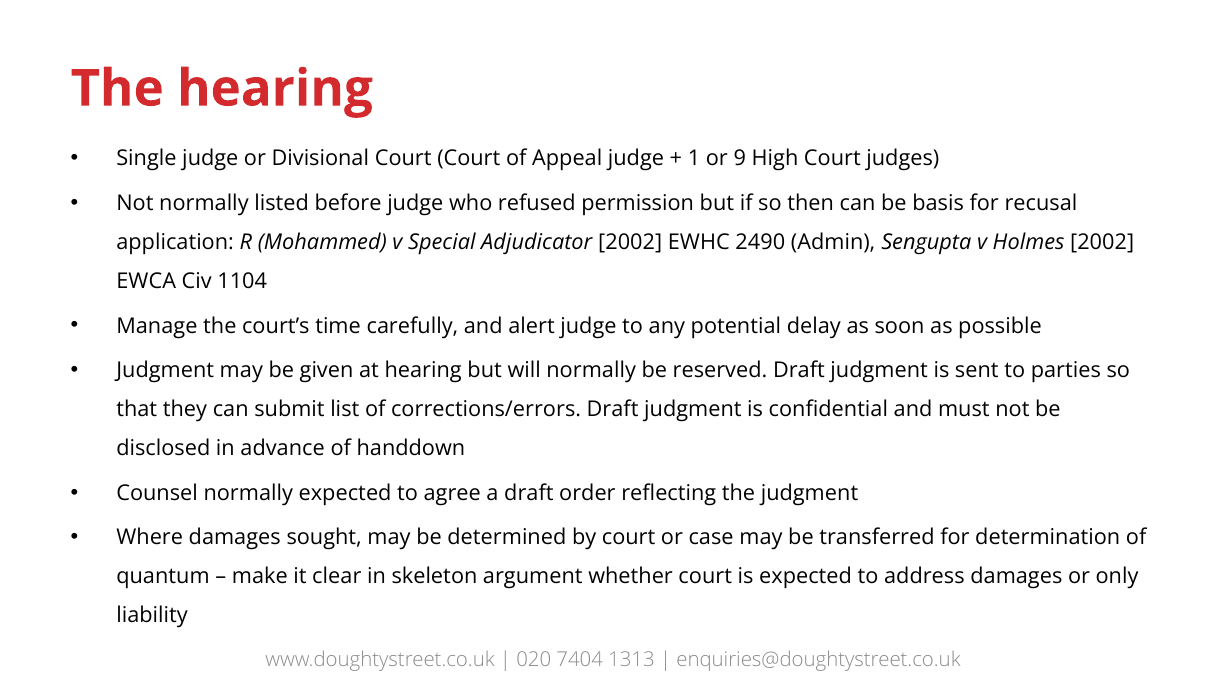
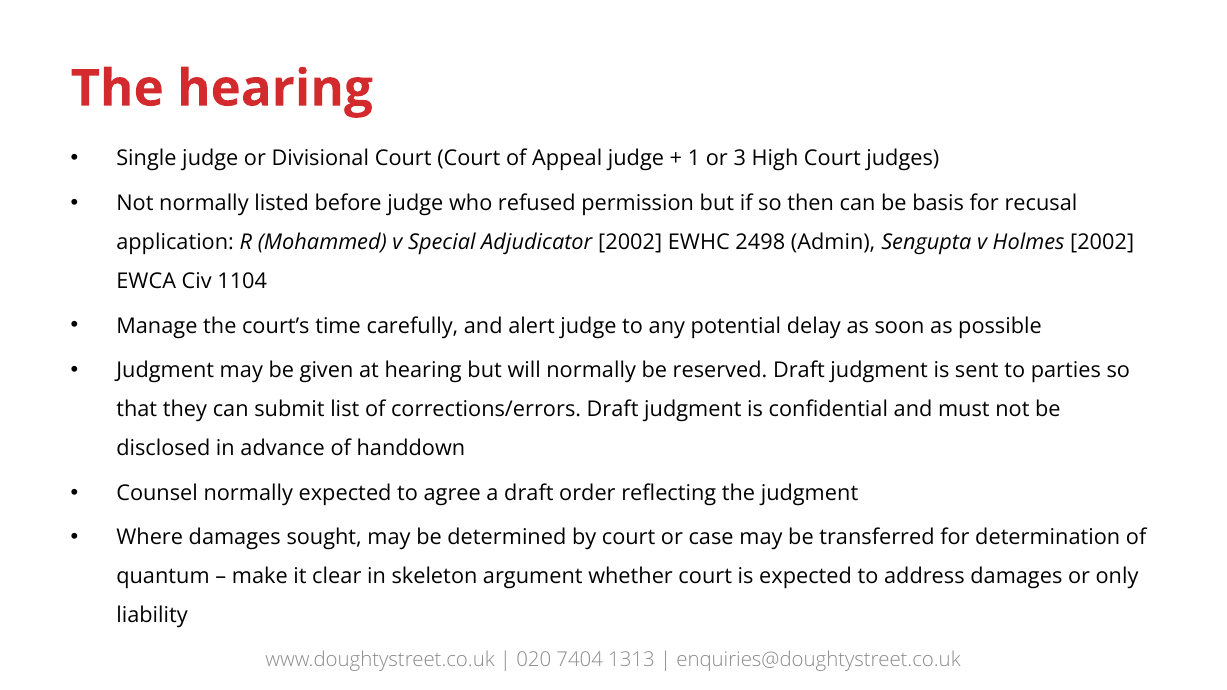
9: 9 -> 3
2490: 2490 -> 2498
